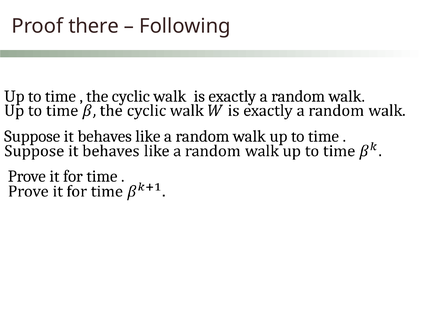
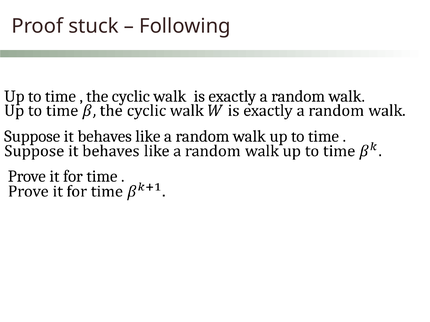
there: there -> stuck
